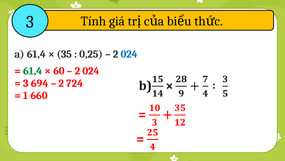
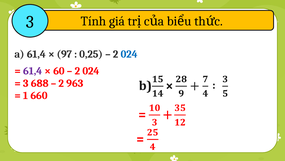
35: 35 -> 97
61,4 at (33, 71) colour: green -> purple
694: 694 -> 688
724: 724 -> 963
